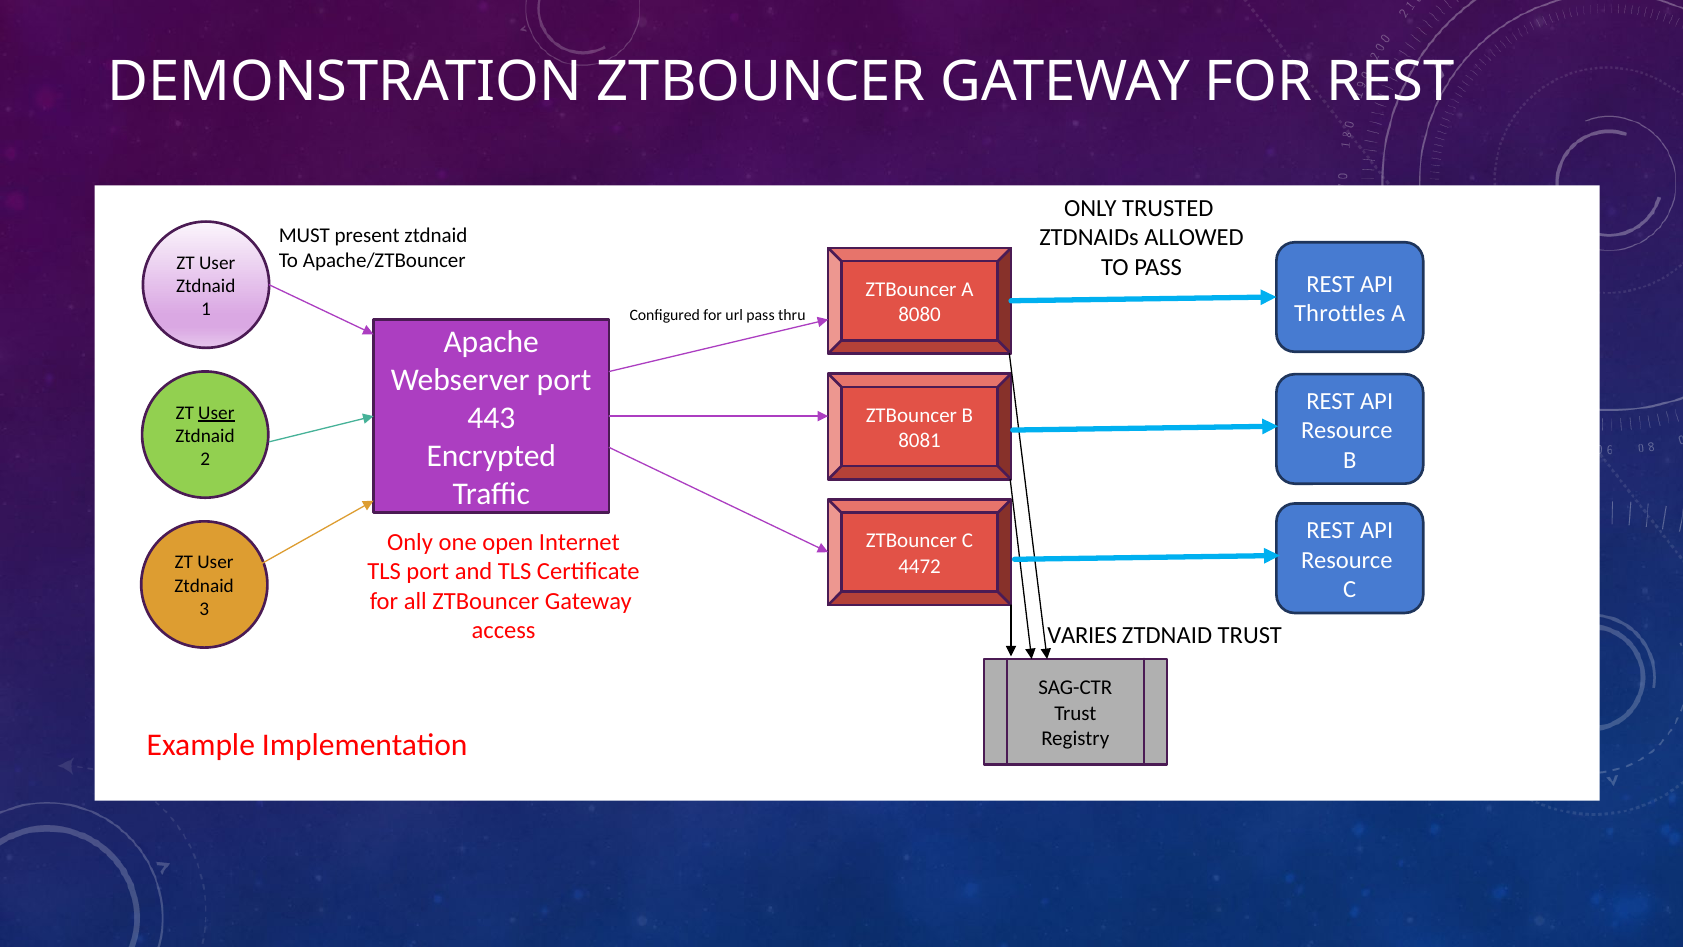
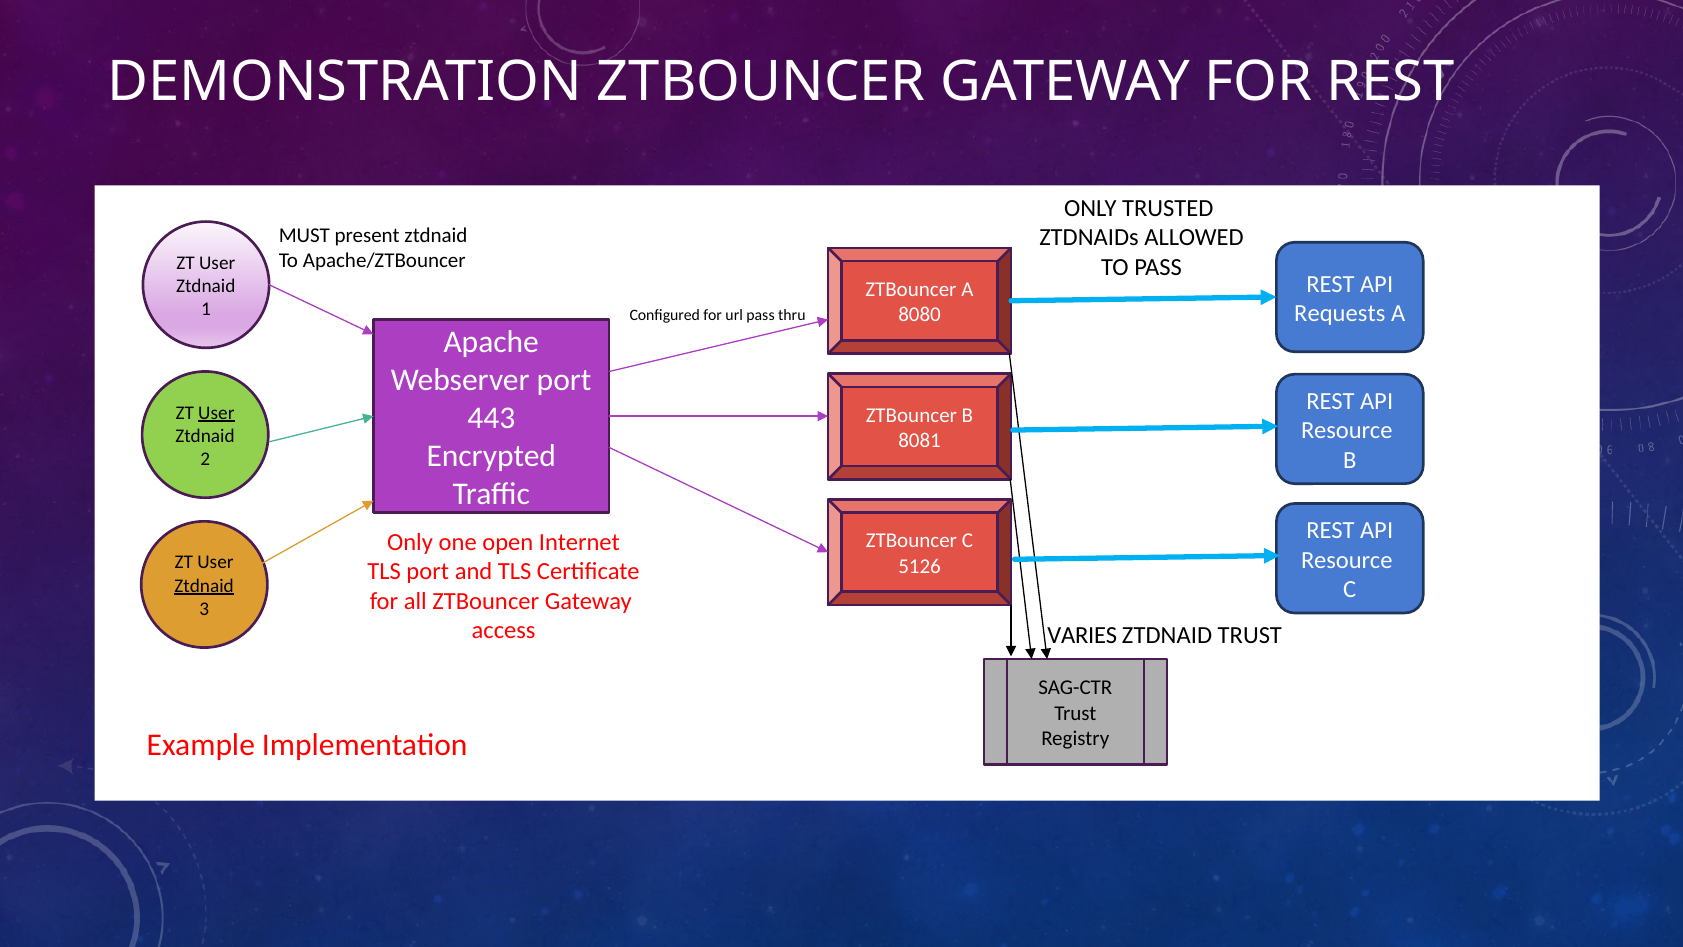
Throttles: Throttles -> Requests
4472: 4472 -> 5126
Ztdnaid at (204, 586) underline: none -> present
